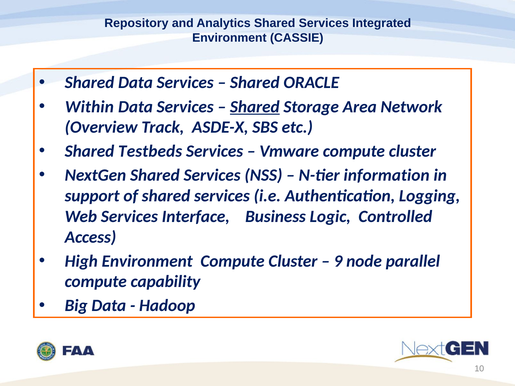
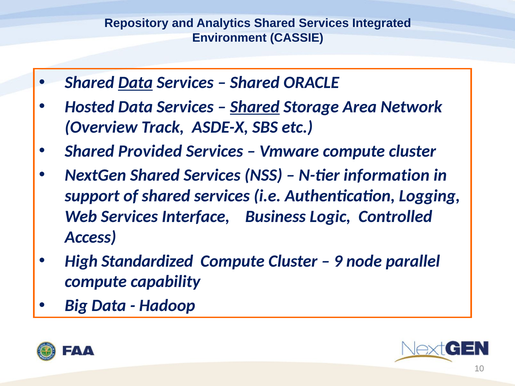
Data at (135, 83) underline: none -> present
Within: Within -> Hosted
Testbeds: Testbeds -> Provided
High Environment: Environment -> Standardized
